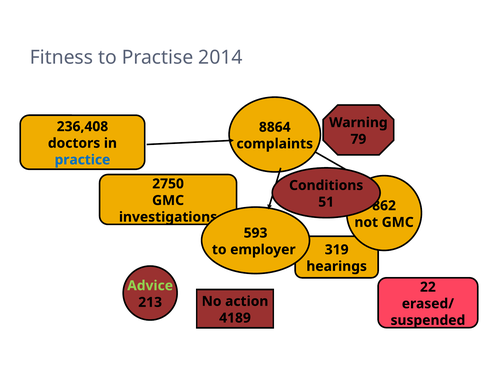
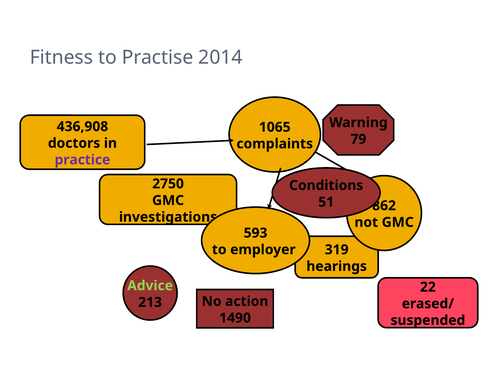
236,408: 236,408 -> 436,908
8864: 8864 -> 1065
practice colour: blue -> purple
4189: 4189 -> 1490
